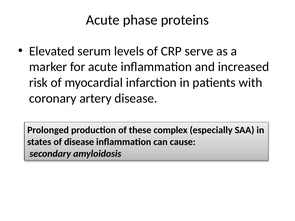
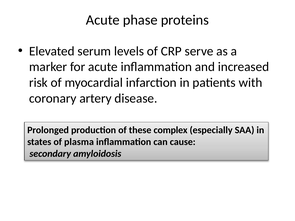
of disease: disease -> plasma
